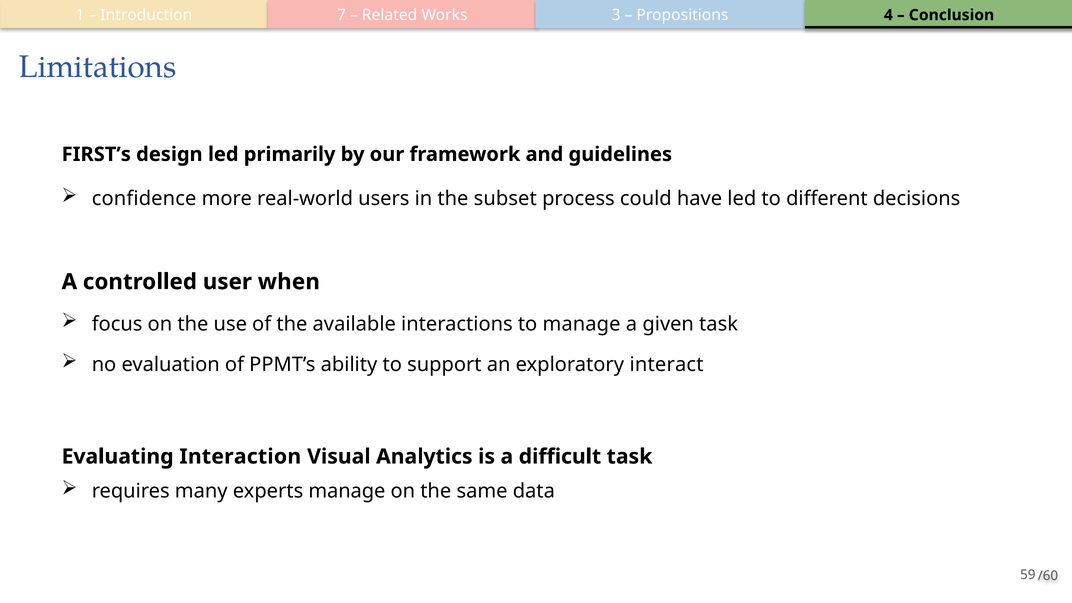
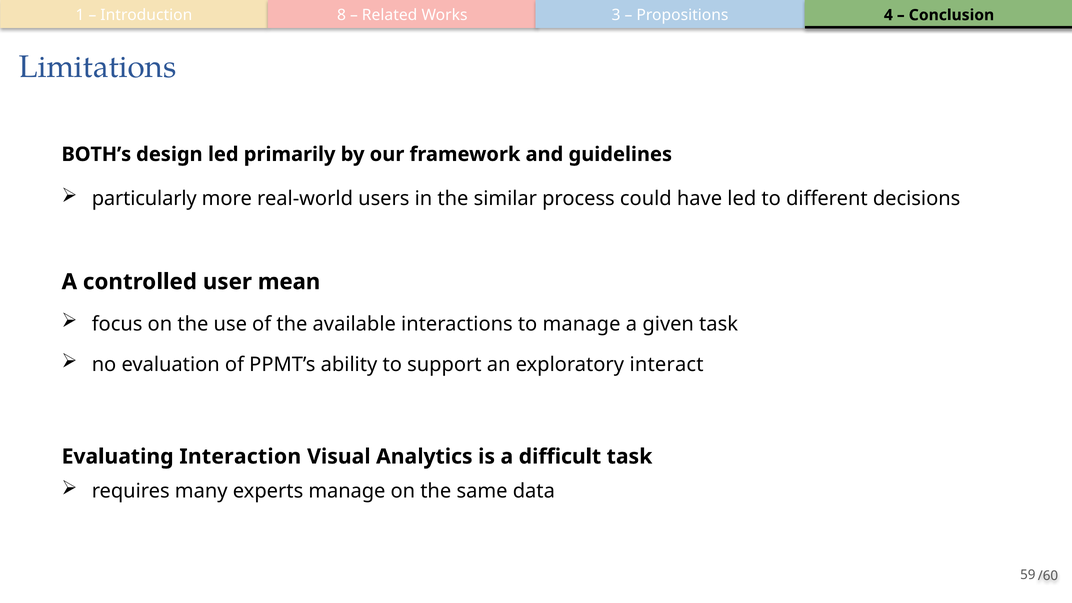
7: 7 -> 8
FIRST’s: FIRST’s -> BOTH’s
confidence: confidence -> particularly
subset: subset -> similar
when: when -> mean
